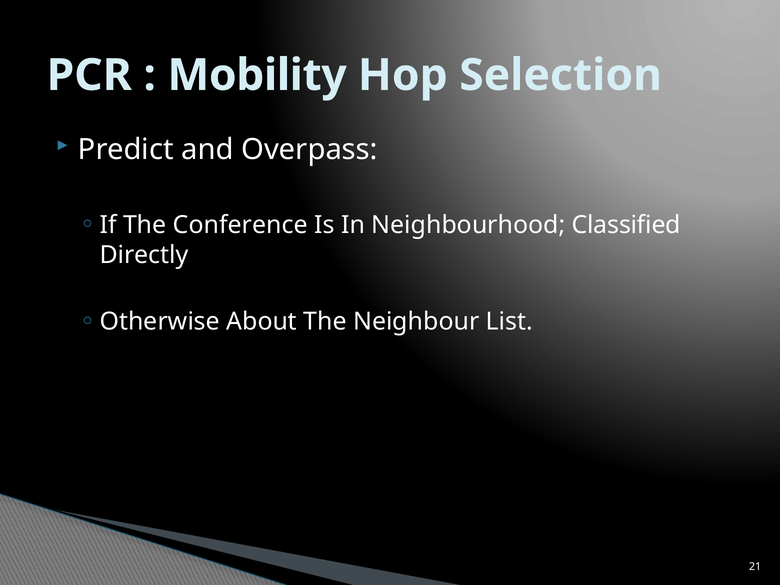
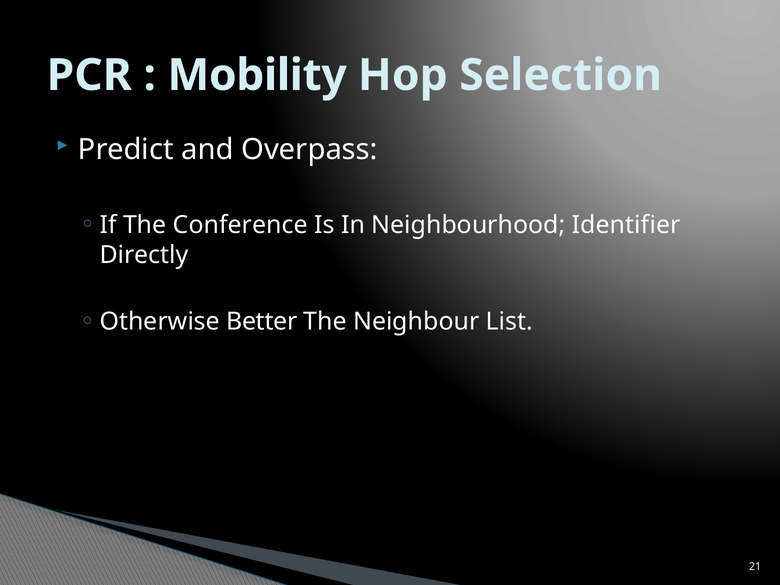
Classified: Classified -> Identifier
About: About -> Better
